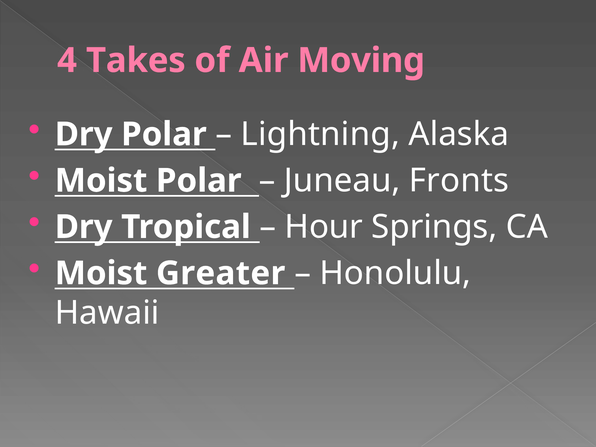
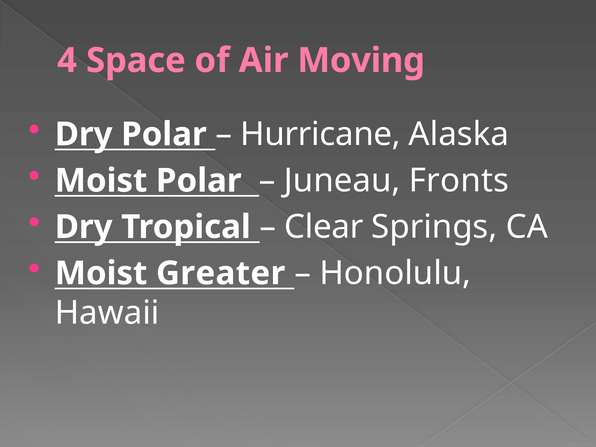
Takes: Takes -> Space
Lightning: Lightning -> Hurricane
Hour: Hour -> Clear
